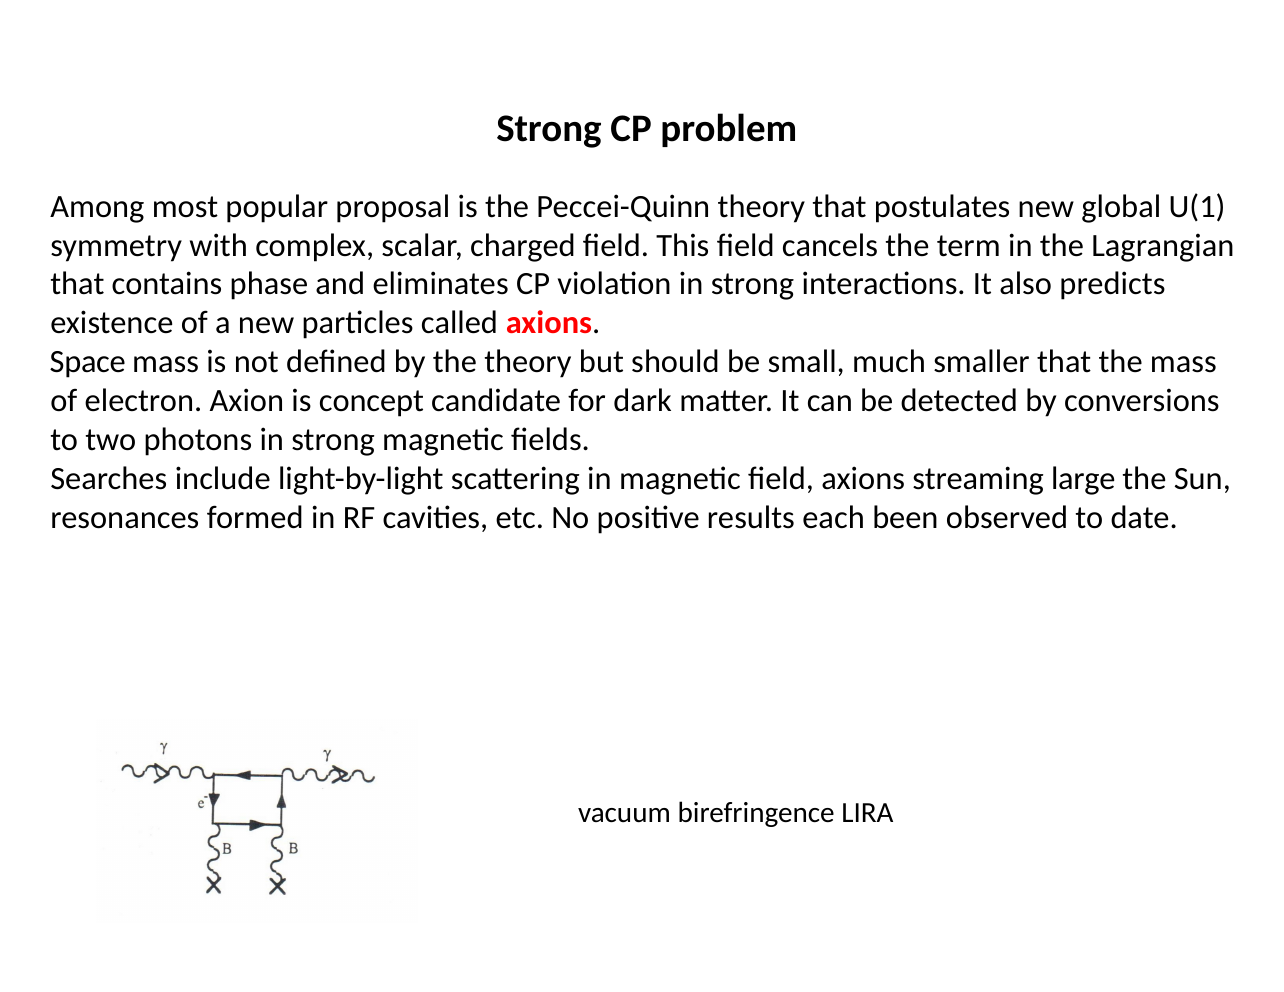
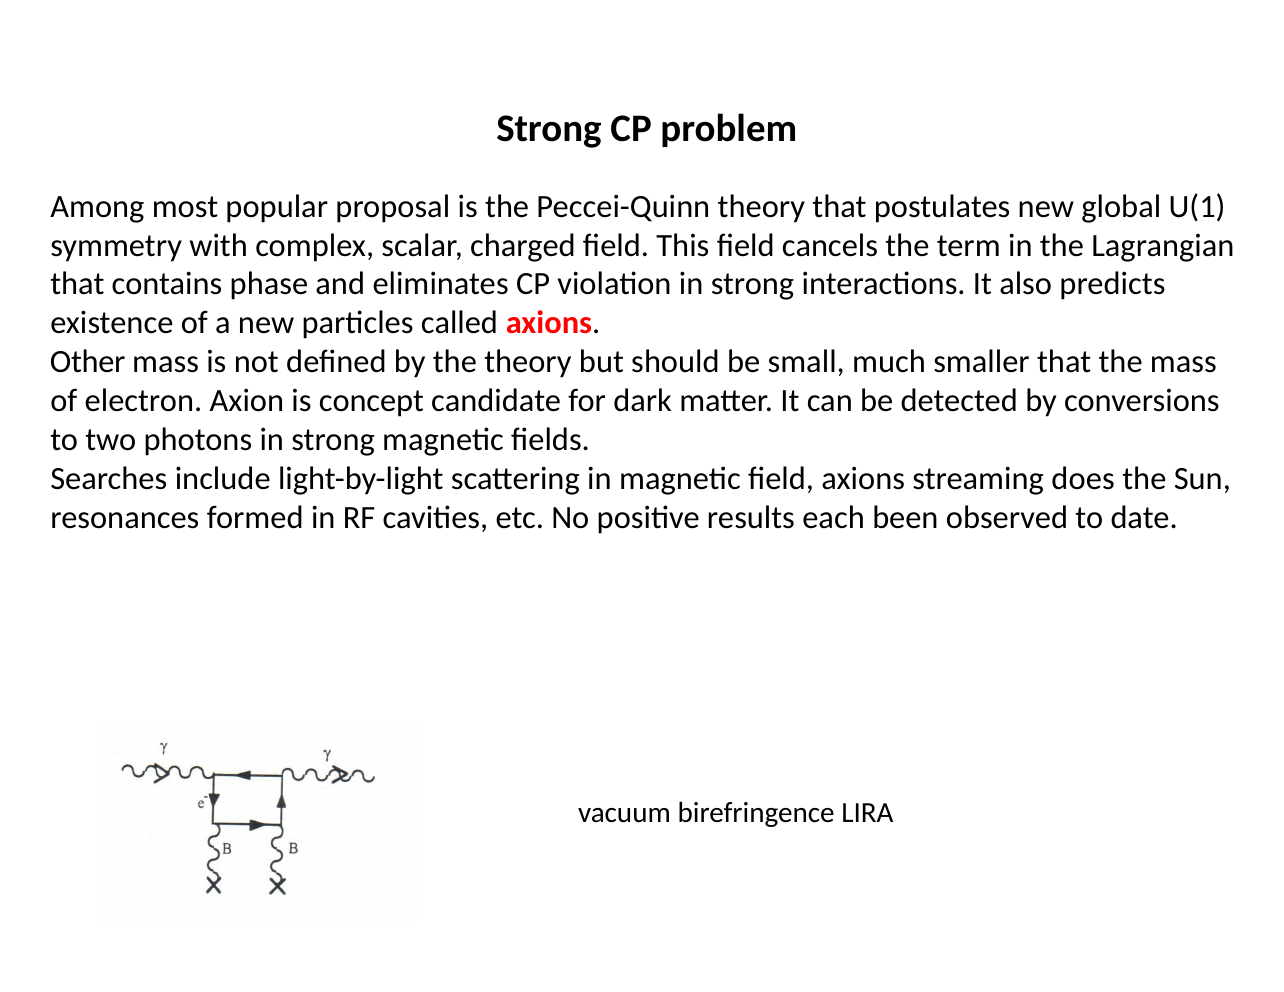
Space: Space -> Other
large: large -> does
